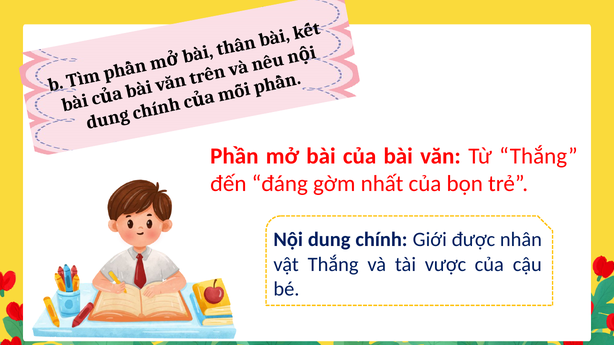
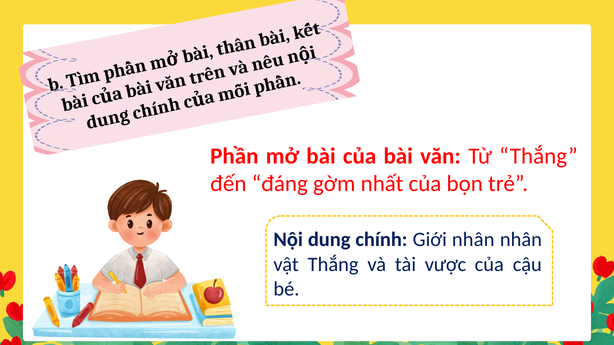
Giới được: được -> nhân
